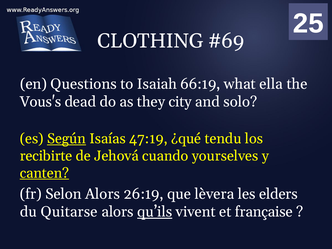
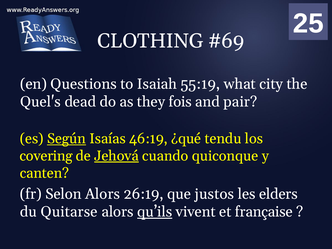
66:19: 66:19 -> 55:19
ella: ella -> city
Vous's: Vous's -> Quel's
city: city -> fois
solo: solo -> pair
47:19: 47:19 -> 46:19
recibirte: recibirte -> covering
Jehová underline: none -> present
yourselves: yourselves -> quiconque
canten underline: present -> none
lèvera: lèvera -> justos
